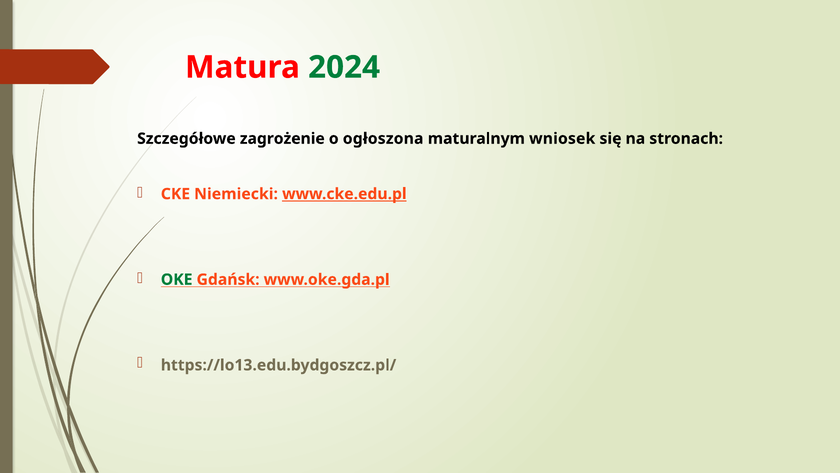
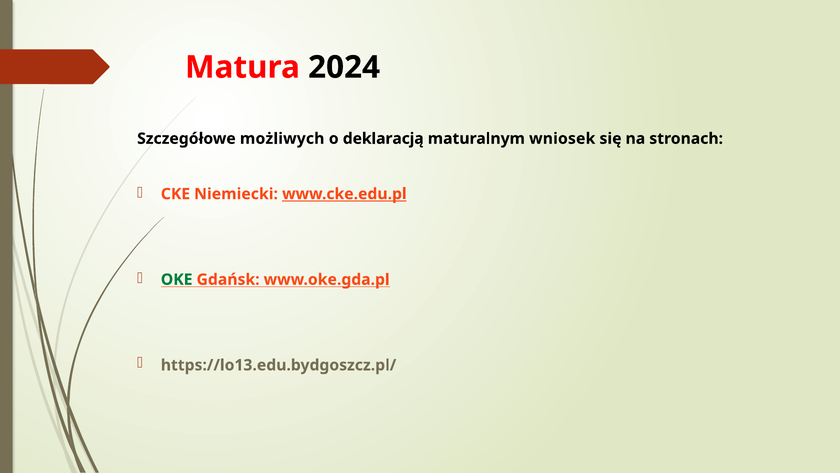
2024 colour: green -> black
zagrożenie: zagrożenie -> możliwych
ogłoszona: ogłoszona -> deklaracją
